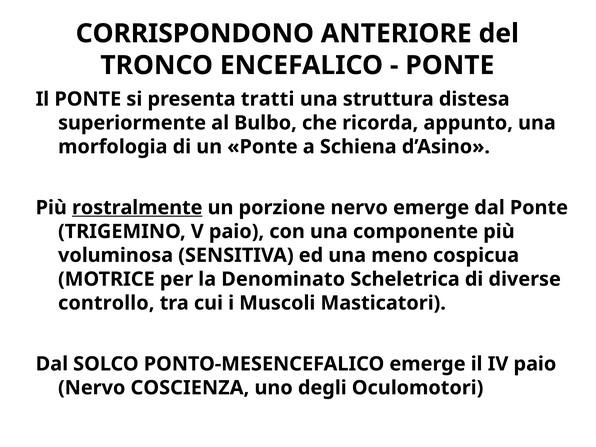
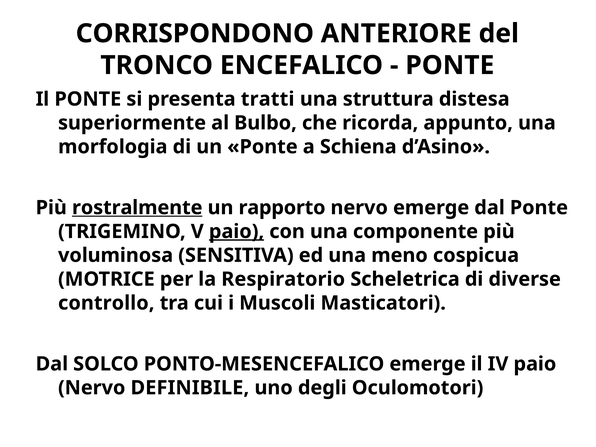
porzione: porzione -> rapporto
paio at (237, 231) underline: none -> present
Denominato: Denominato -> Respiratorio
COSCIENZA: COSCIENZA -> DEFINIBILE
